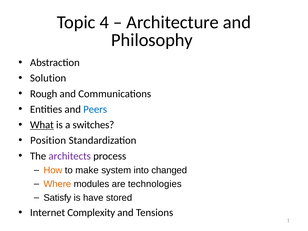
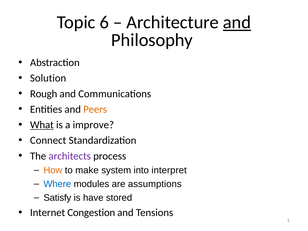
4: 4 -> 6
and at (237, 22) underline: none -> present
Peers colour: blue -> orange
switches: switches -> improve
Position: Position -> Connect
changed: changed -> interpret
Where colour: orange -> blue
technologies: technologies -> assumptions
Complexity: Complexity -> Congestion
